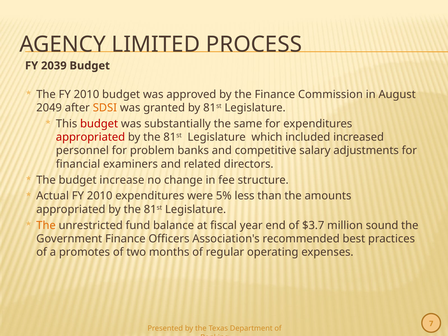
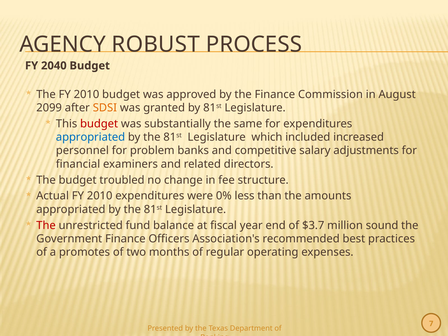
LIMITED: LIMITED -> ROBUST
2039: 2039 -> 2040
2049: 2049 -> 2099
appropriated at (90, 137) colour: red -> blue
increase: increase -> troubled
5%: 5% -> 0%
The at (46, 225) colour: orange -> red
